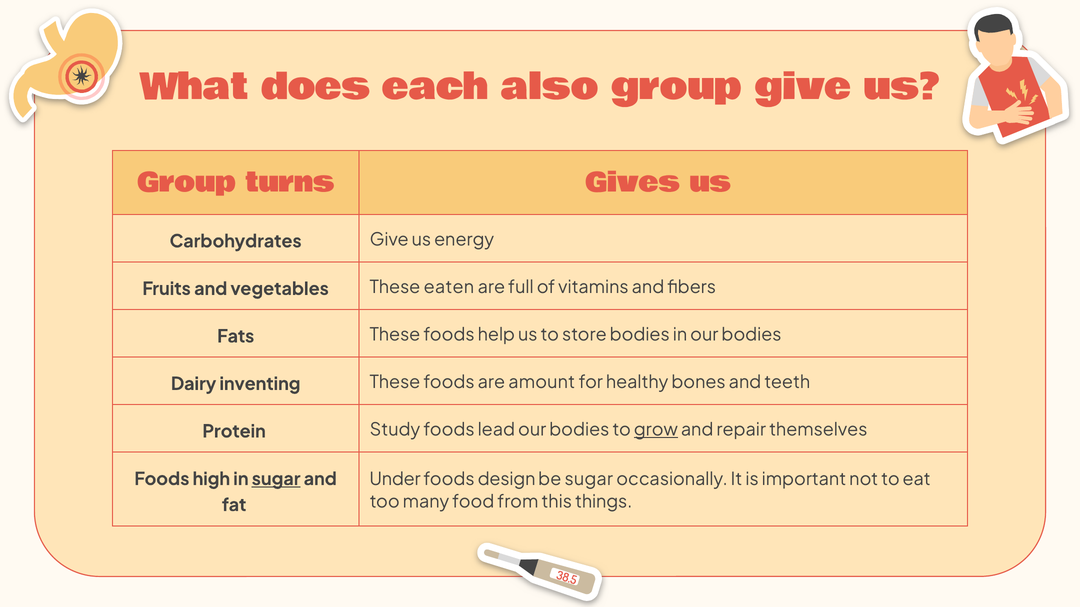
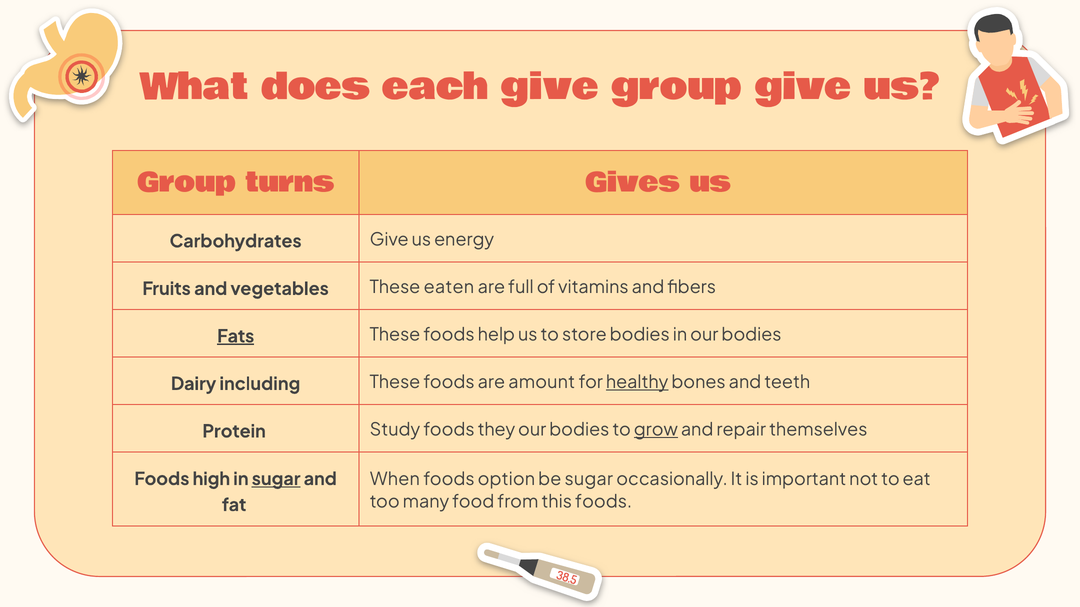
each also: also -> give
Fats underline: none -> present
inventing: inventing -> including
healthy underline: none -> present
lead: lead -> they
Under: Under -> When
design: design -> option
this things: things -> foods
